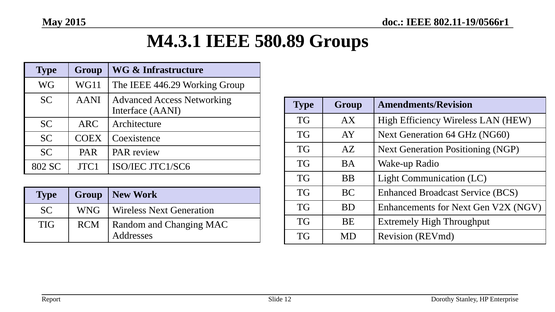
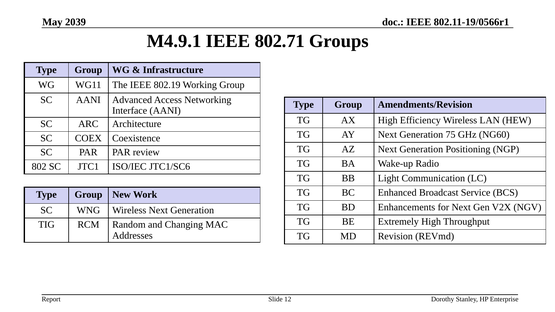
2015: 2015 -> 2039
M4.3.1: M4.3.1 -> M4.9.1
580.89: 580.89 -> 802.71
446.29: 446.29 -> 802.19
64: 64 -> 75
